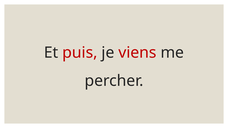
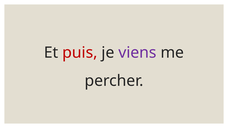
viens colour: red -> purple
